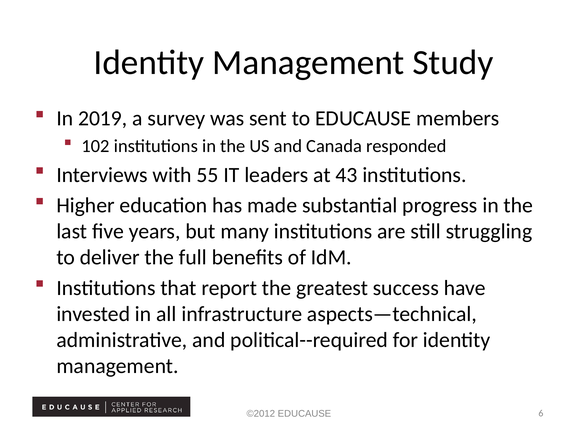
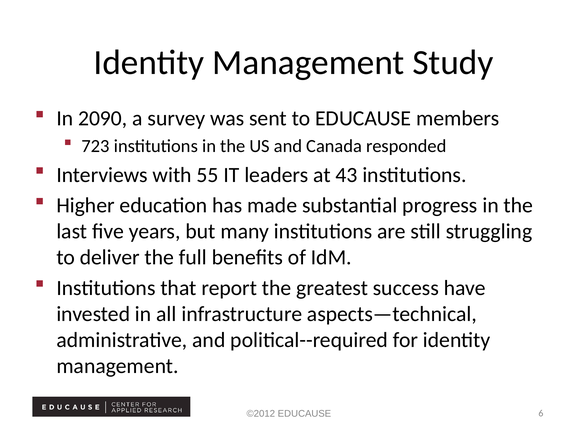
2019: 2019 -> 2090
102: 102 -> 723
